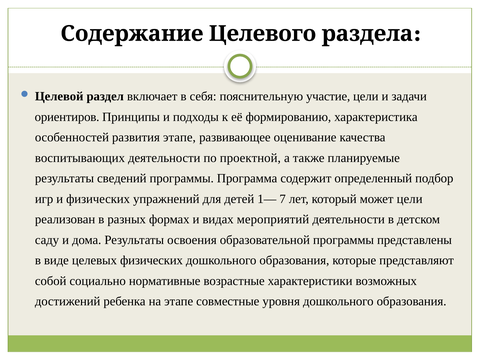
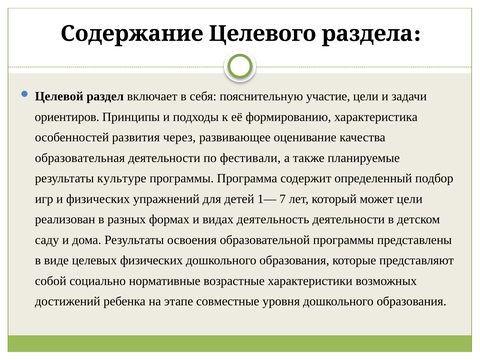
развития этапе: этапе -> через
воспитывающих: воспитывающих -> образовательная
проектной: проектной -> фестивали
сведений: сведений -> культуре
мероприятий: мероприятий -> деятельность
